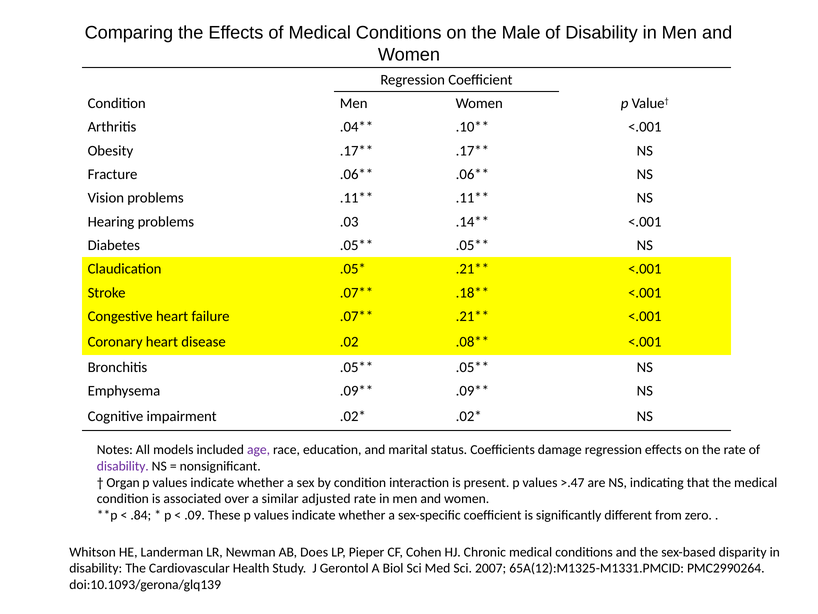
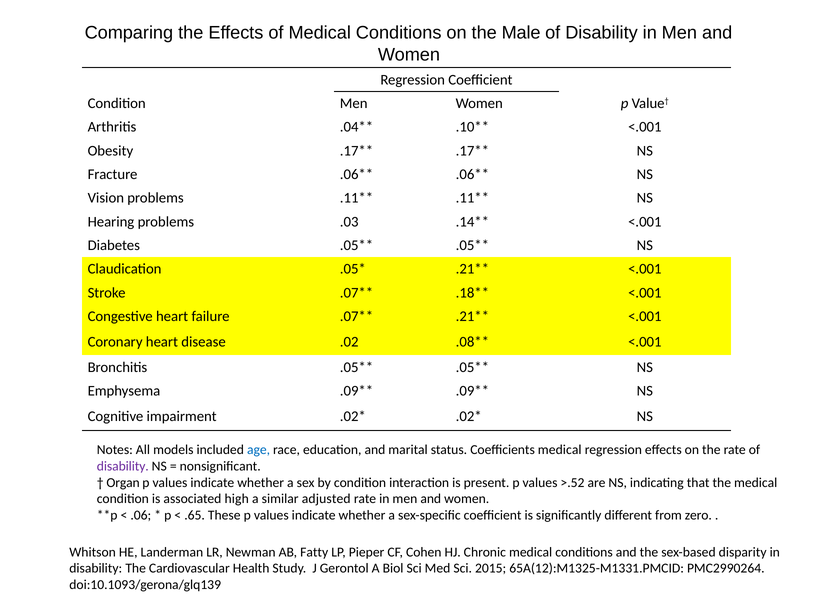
age colour: purple -> blue
Coefficients damage: damage -> medical
>.47: >.47 -> >.52
over: over -> high
.84: .84 -> .06
.09: .09 -> .65
Does: Does -> Fatty
2007: 2007 -> 2015
